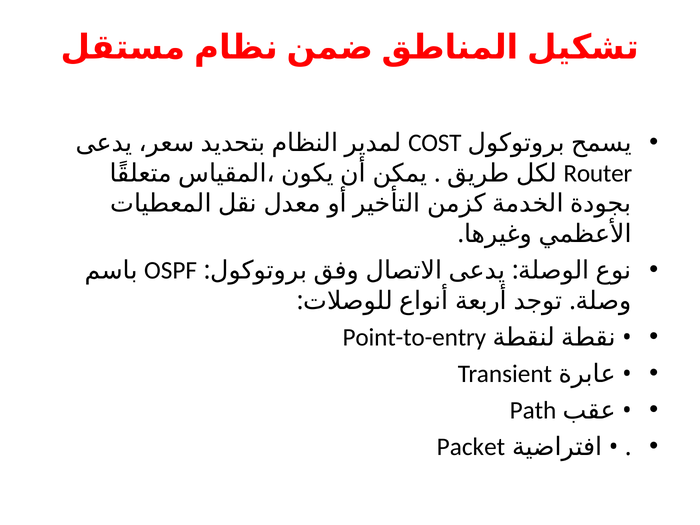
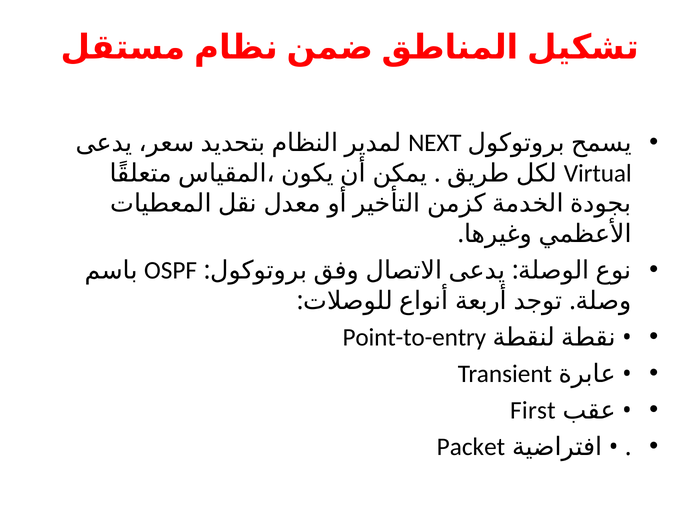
COST: COST -> NEXT
Router: Router -> Virtual
Path: Path -> First
